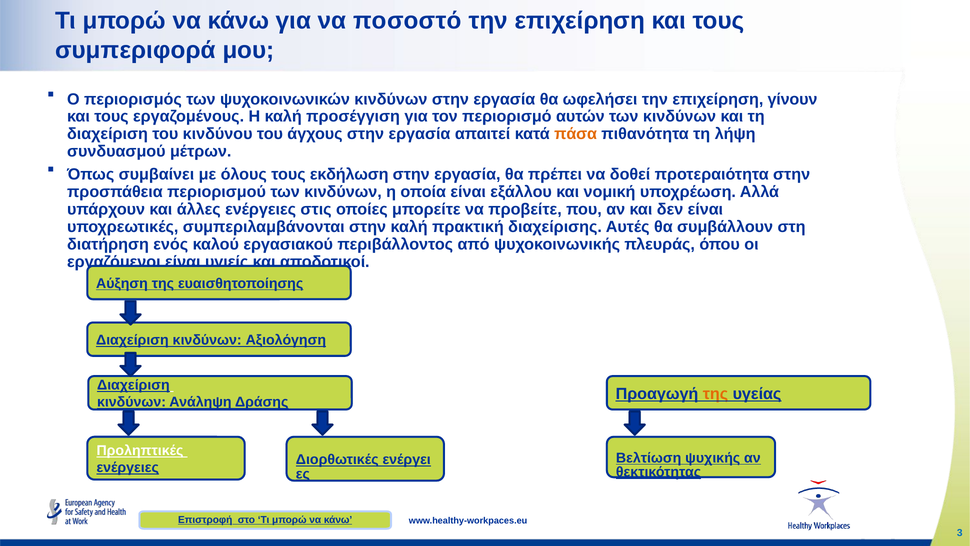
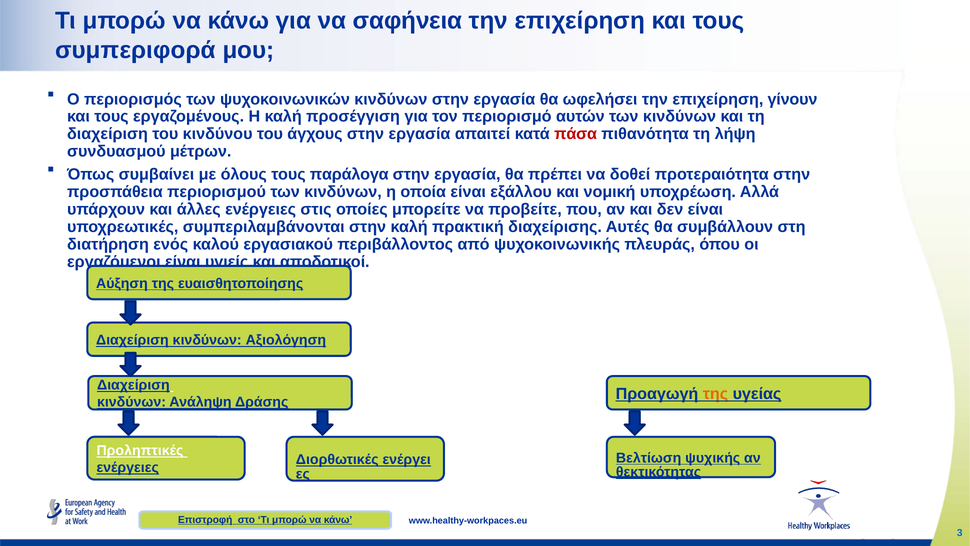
ποσοστό: ποσοστό -> σαφήνεια
πάσα colour: orange -> red
εκδήλωση: εκδήλωση -> παράλογα
